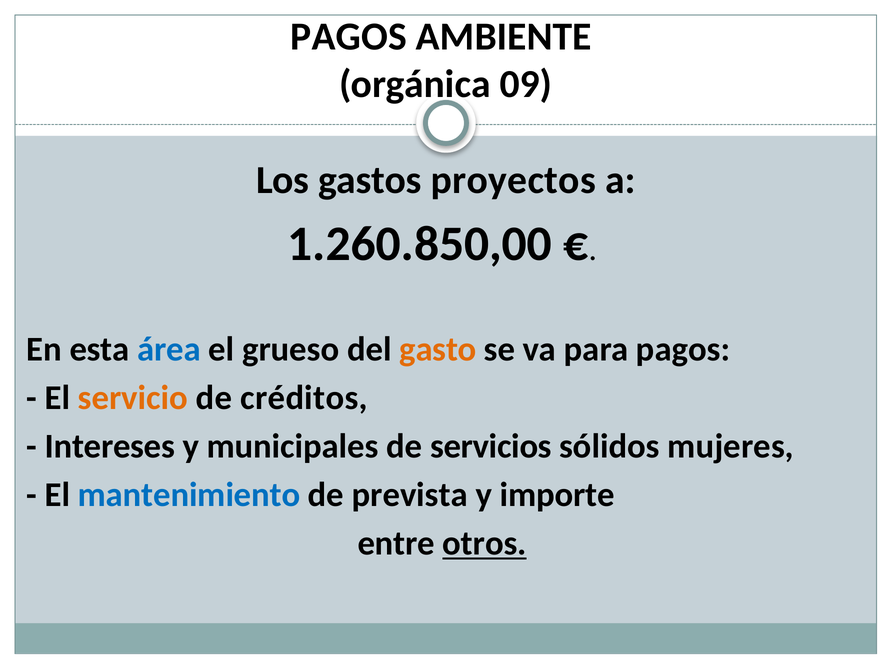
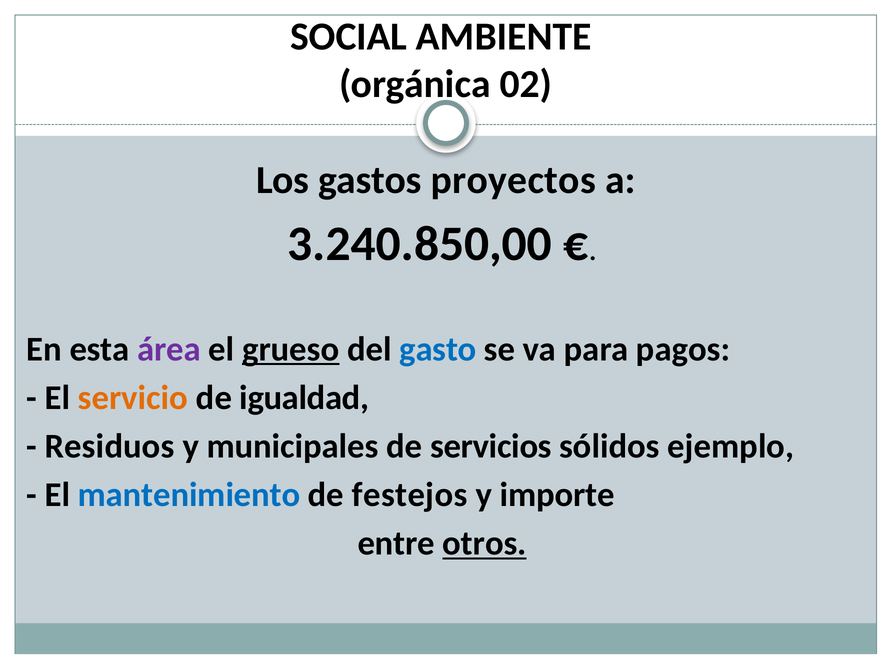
PAGOS at (349, 37): PAGOS -> SOCIAL
09: 09 -> 02
1.260.850,00: 1.260.850,00 -> 3.240.850,00
área colour: blue -> purple
grueso underline: none -> present
gasto colour: orange -> blue
créditos: créditos -> igualdad
Intereses: Intereses -> Residuos
mujeres: mujeres -> ejemplo
prevista: prevista -> festejos
